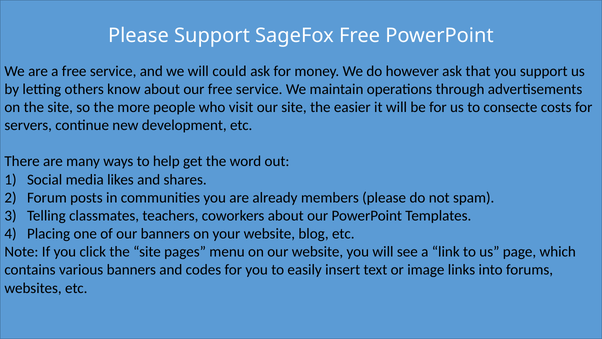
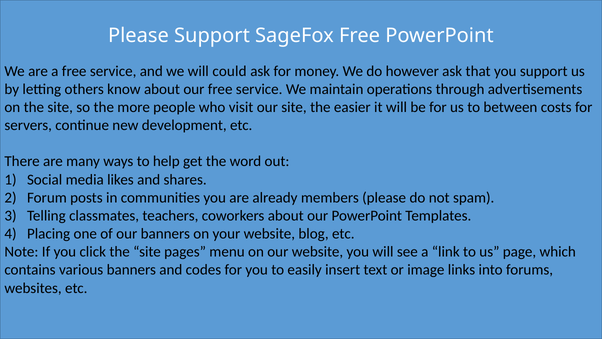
consecte: consecte -> between
